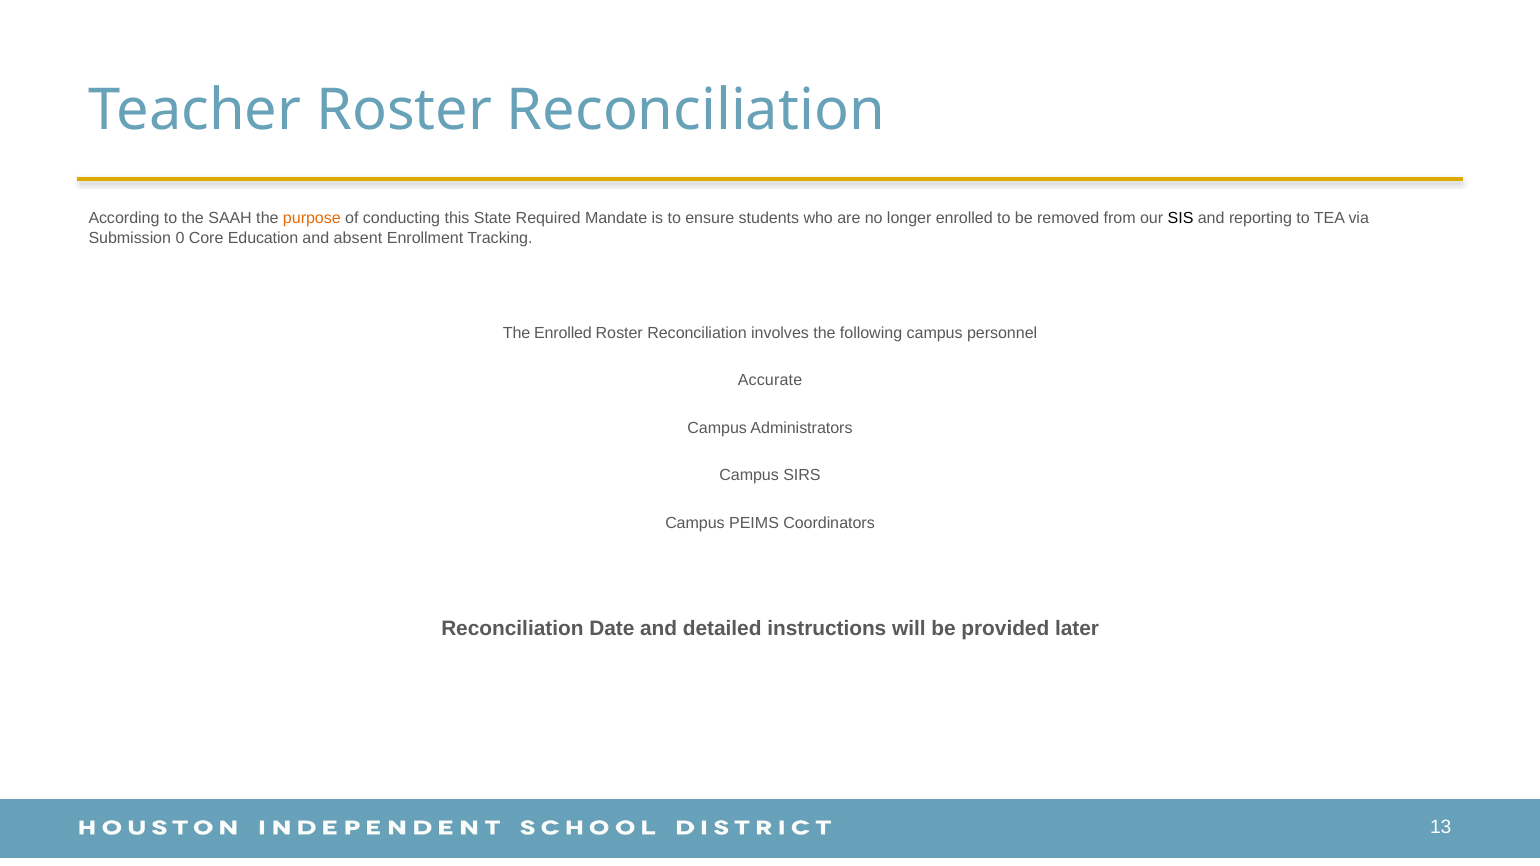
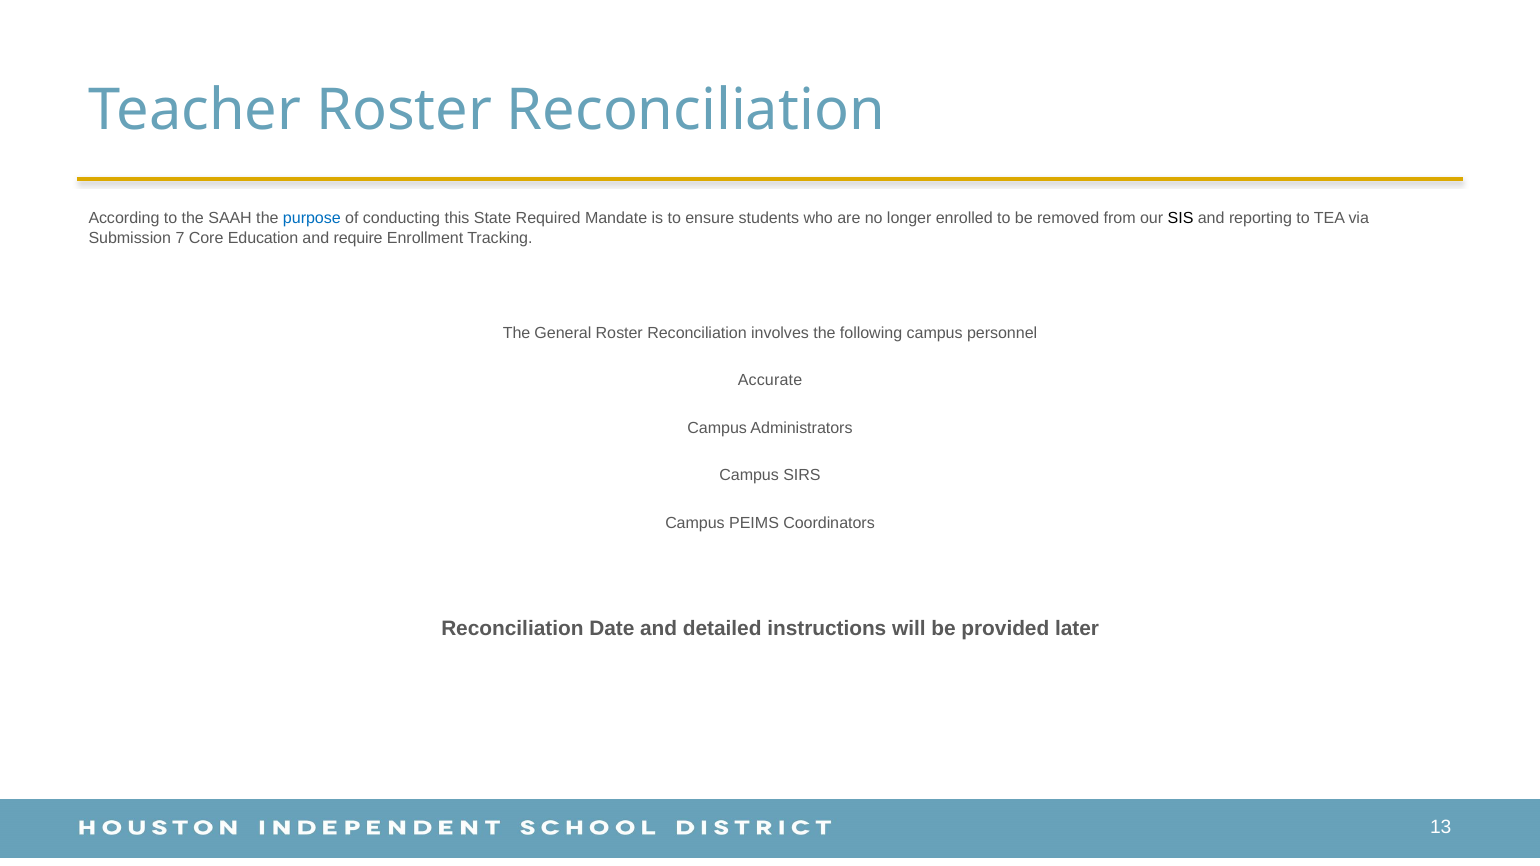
purpose colour: orange -> blue
0: 0 -> 7
absent: absent -> require
The Enrolled: Enrolled -> General
